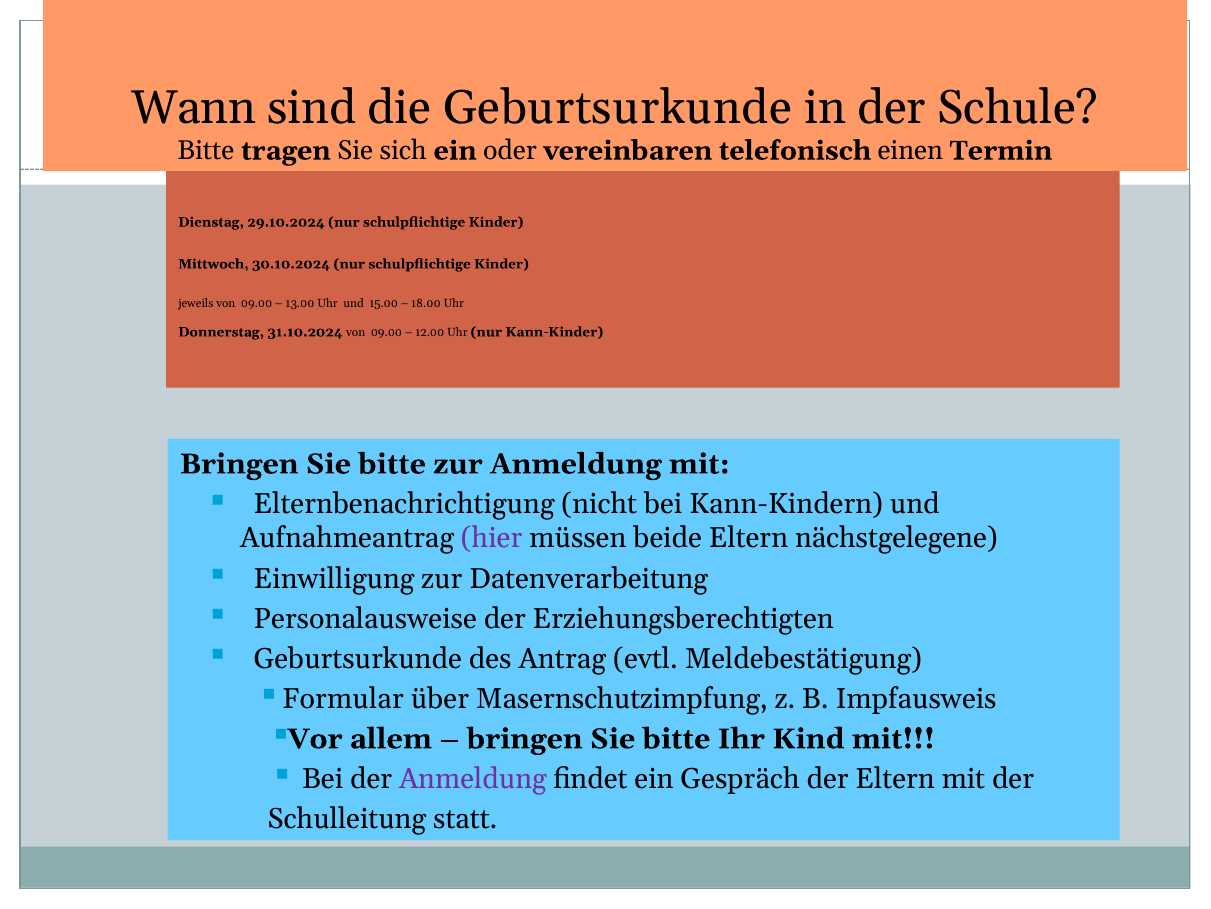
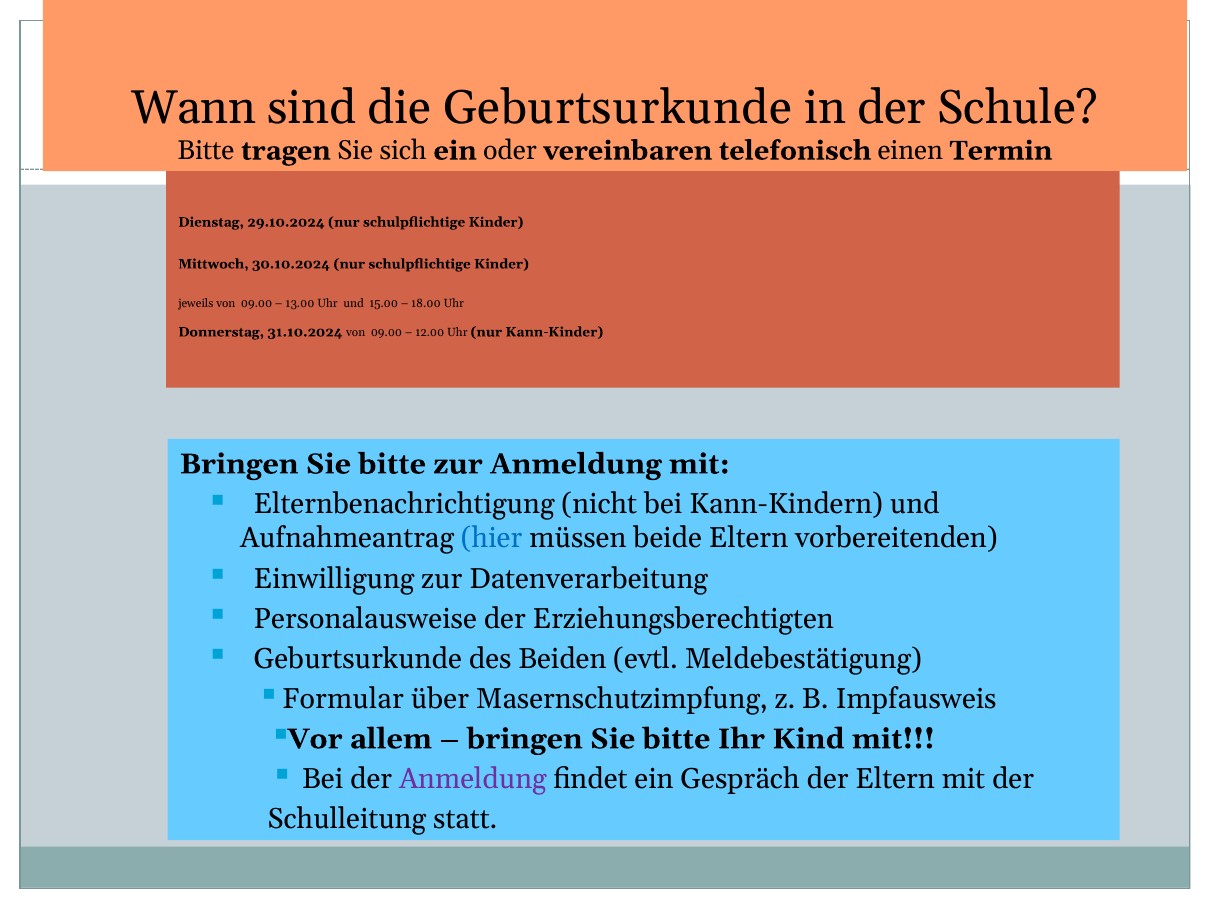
hier colour: purple -> blue
nächstgelegene: nächstgelegene -> vorbereitenden
Antrag: Antrag -> Beiden
